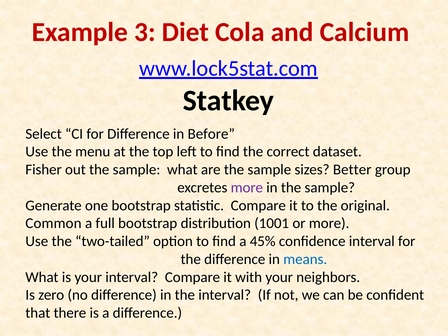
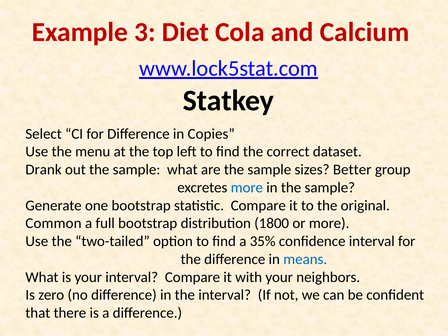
Before: Before -> Copies
Fisher: Fisher -> Drank
more at (247, 188) colour: purple -> blue
1001: 1001 -> 1800
45%: 45% -> 35%
